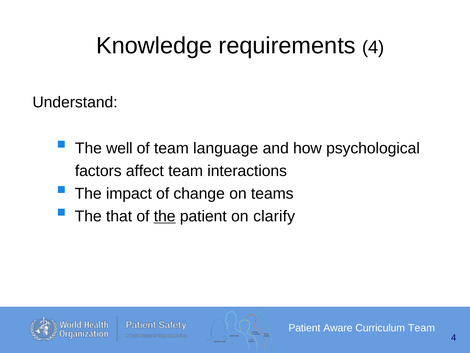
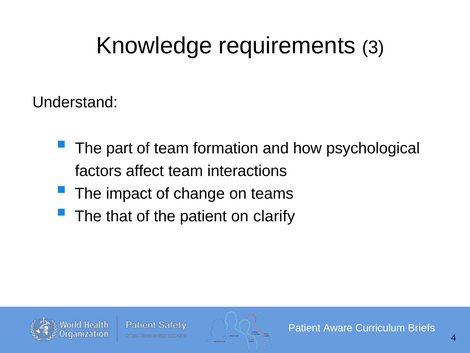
requirements 4: 4 -> 3
well: well -> part
language: language -> formation
the at (165, 216) underline: present -> none
Curriculum Team: Team -> Briefs
